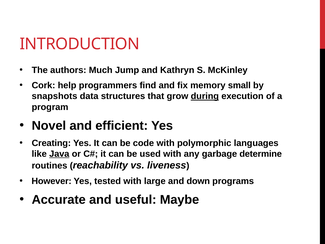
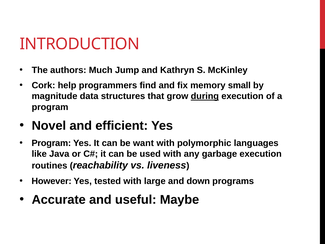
snapshots: snapshots -> magnitude
Creating at (51, 143): Creating -> Program
code: code -> want
Java underline: present -> none
garbage determine: determine -> execution
